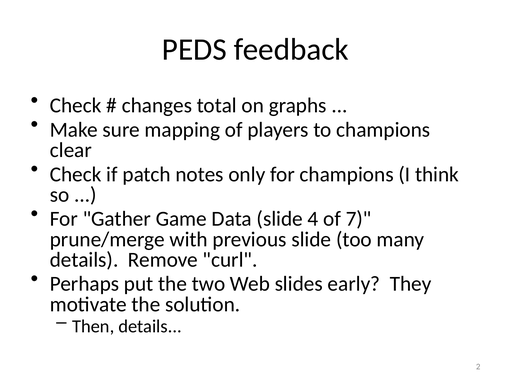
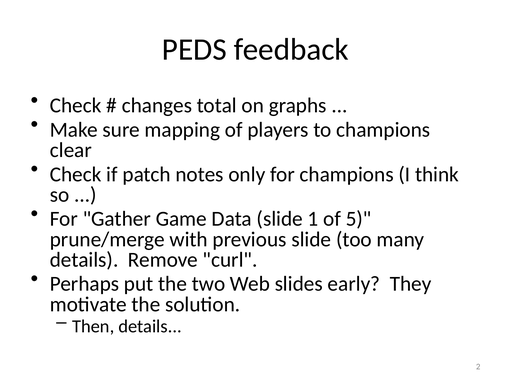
4: 4 -> 1
7: 7 -> 5
